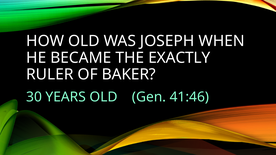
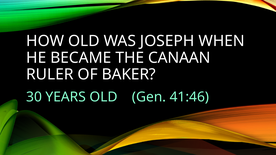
EXACTLY: EXACTLY -> CANAAN
